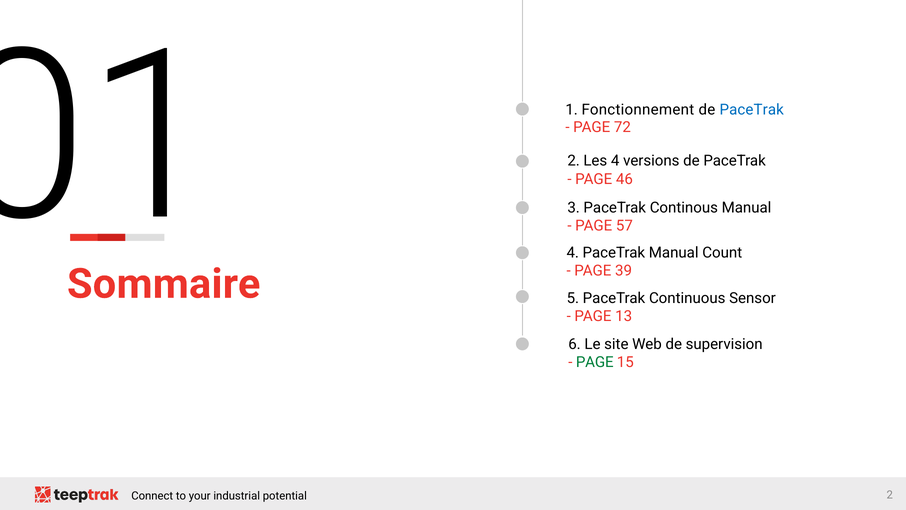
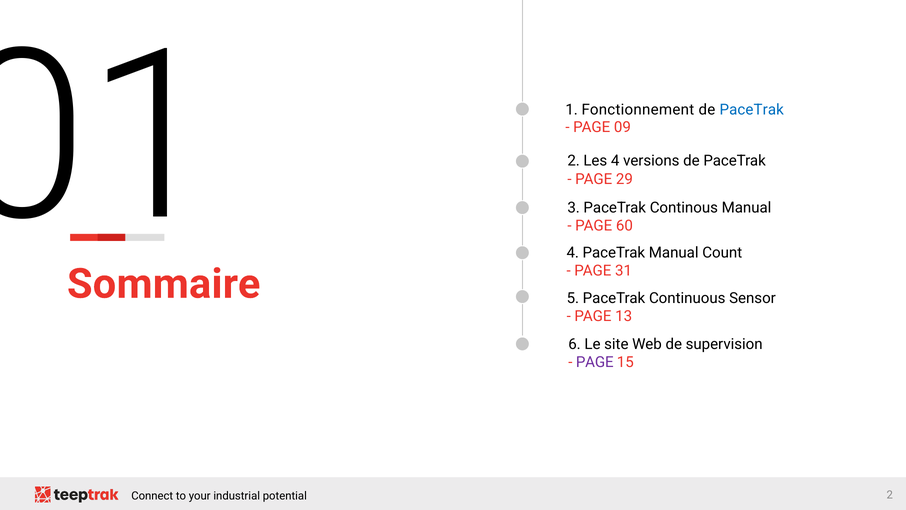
72: 72 -> 09
46: 46 -> 29
57: 57 -> 60
39: 39 -> 31
PAGE at (595, 362) colour: green -> purple
